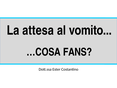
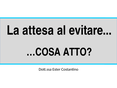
vomito: vomito -> evitare
FANS: FANS -> ATTO
